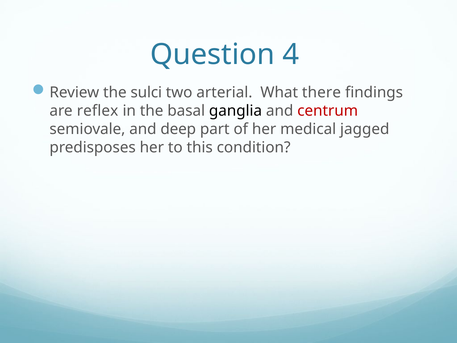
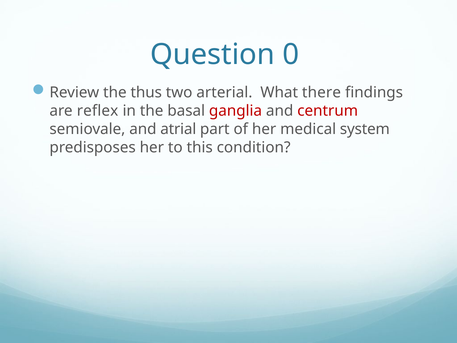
4: 4 -> 0
sulci: sulci -> thus
ganglia colour: black -> red
deep: deep -> atrial
jagged: jagged -> system
